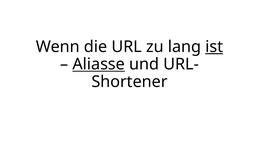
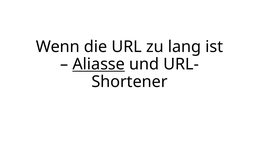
ist underline: present -> none
